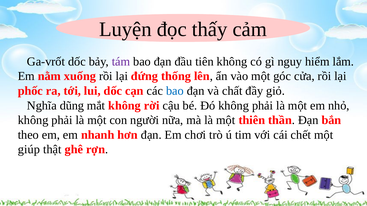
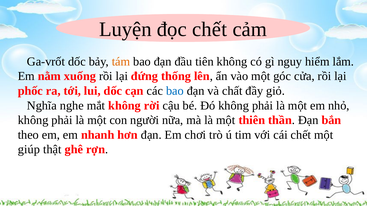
đọc thấy: thấy -> chết
tám colour: purple -> orange
dũng: dũng -> nghe
